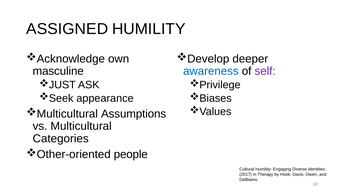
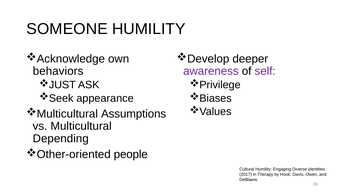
ASSIGNED: ASSIGNED -> SOMEONE
masculine: masculine -> behaviors
awareness colour: blue -> purple
Categories: Categories -> Depending
